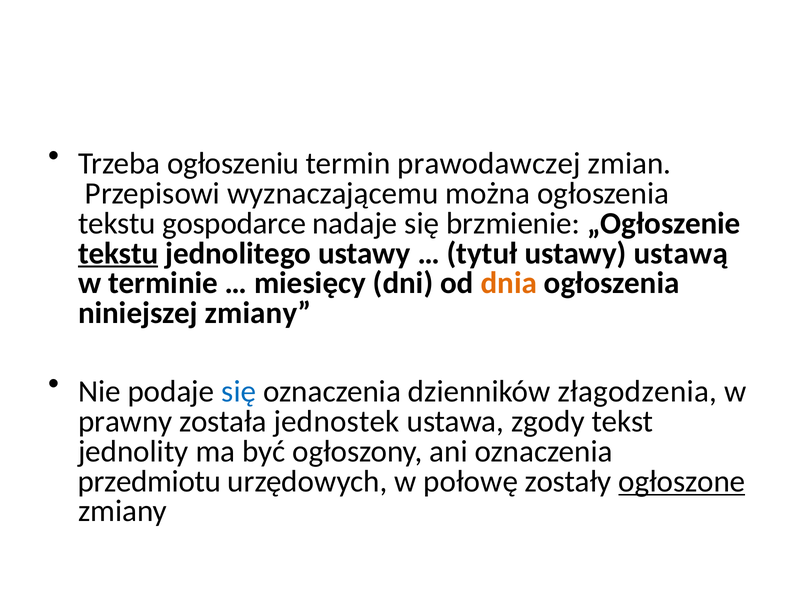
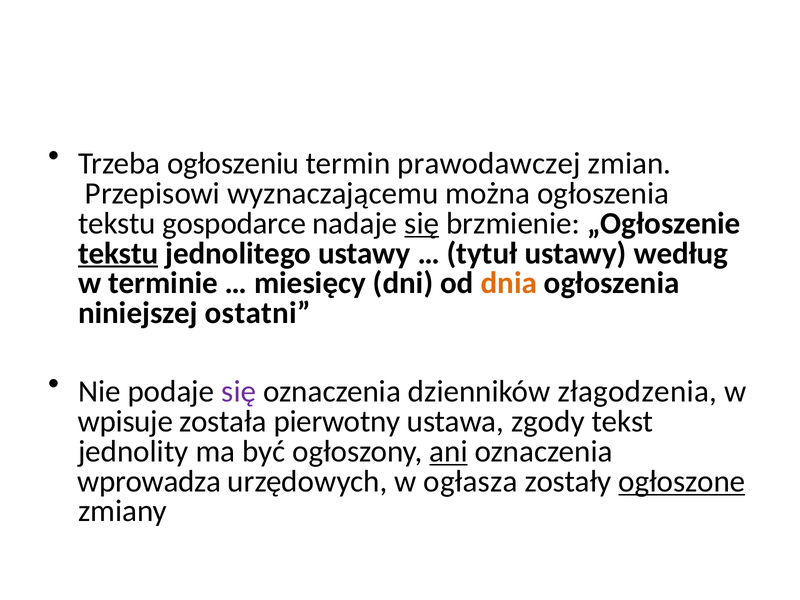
się at (422, 223) underline: none -> present
ustawą: ustawą -> według
niniejszej zmiany: zmiany -> ostatni
się at (239, 392) colour: blue -> purple
prawny: prawny -> wpisuje
jednostek: jednostek -> pierwotny
ani underline: none -> present
przedmiotu: przedmiotu -> wprowadza
połowę: połowę -> ogłasza
